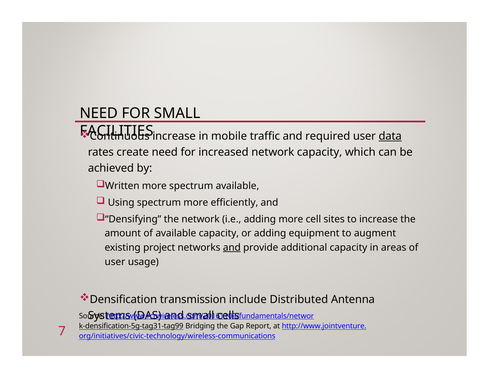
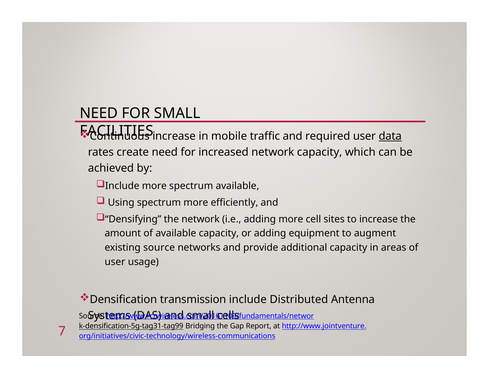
Written at (122, 186): Written -> Include
existing project: project -> source
and at (232, 247) underline: present -> none
